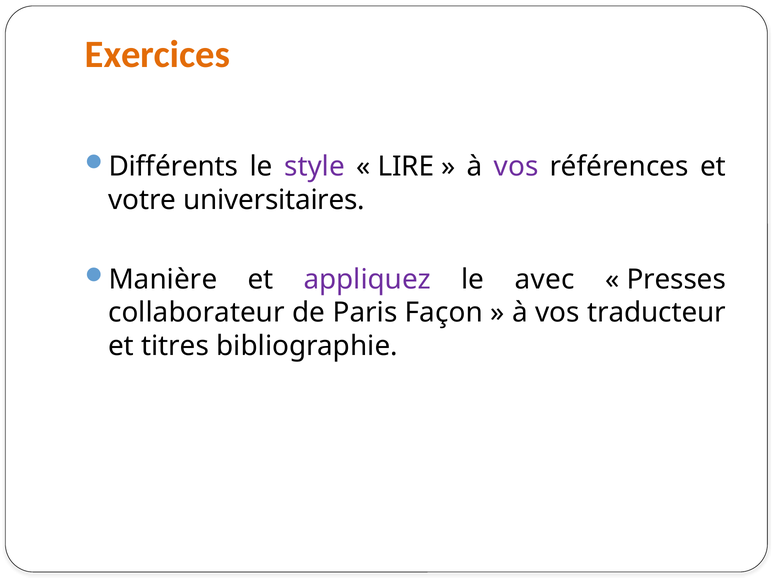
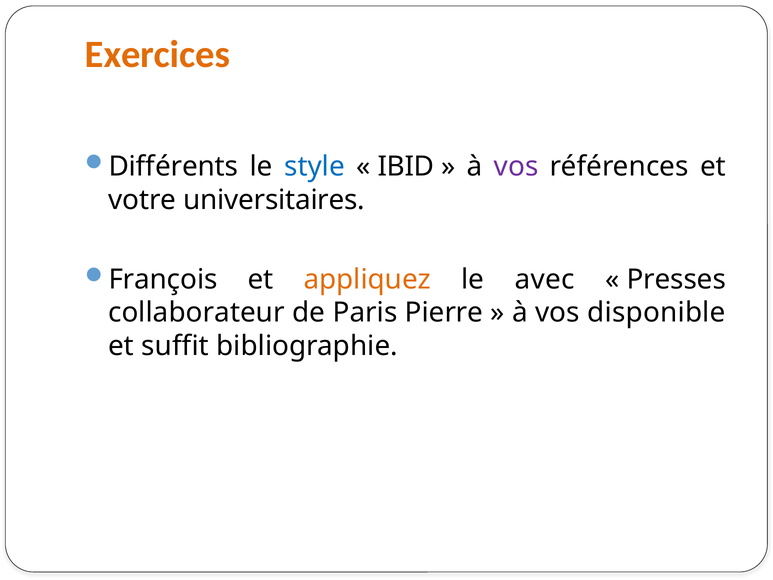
style colour: purple -> blue
LIRE: LIRE -> IBID
Manière: Manière -> François
appliquez colour: purple -> orange
Façon: Façon -> Pierre
traducteur: traducteur -> disponible
titres: titres -> suffit
